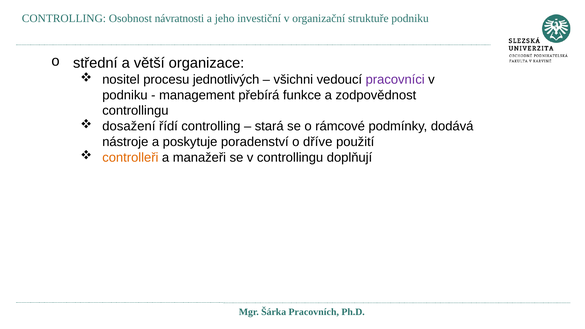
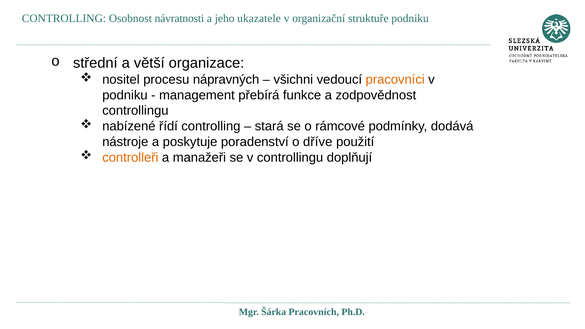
investiční: investiční -> ukazatele
jednotlivých: jednotlivých -> nápravných
pracovníci colour: purple -> orange
dosažení: dosažení -> nabízené
